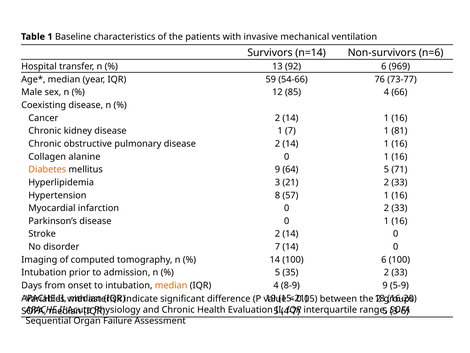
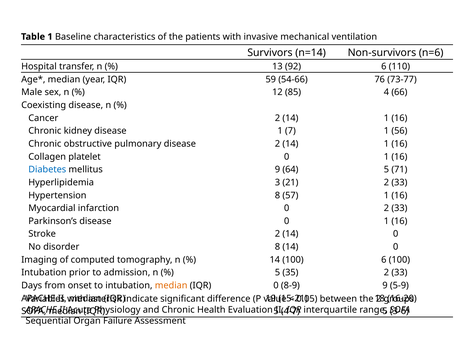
969: 969 -> 110
81: 81 -> 56
alanine: alanine -> platelet
Diabetes colour: orange -> blue
disorder 7: 7 -> 8
IQR 4: 4 -> 0
